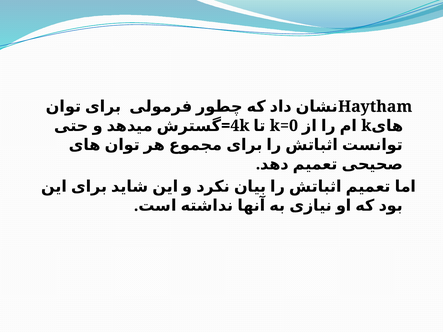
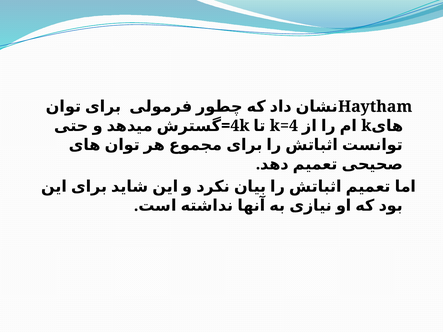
k=0: k=0 -> k=4
